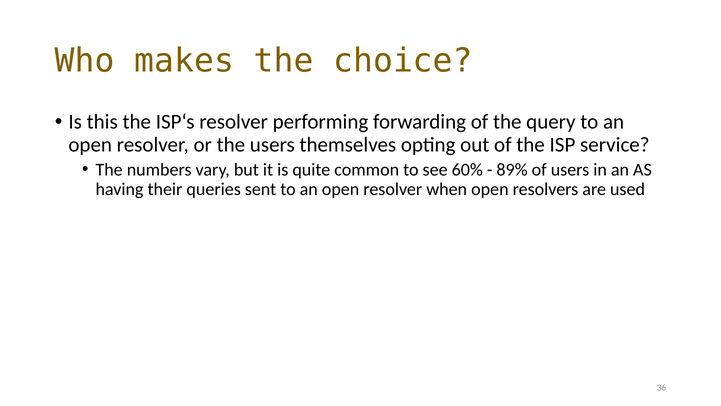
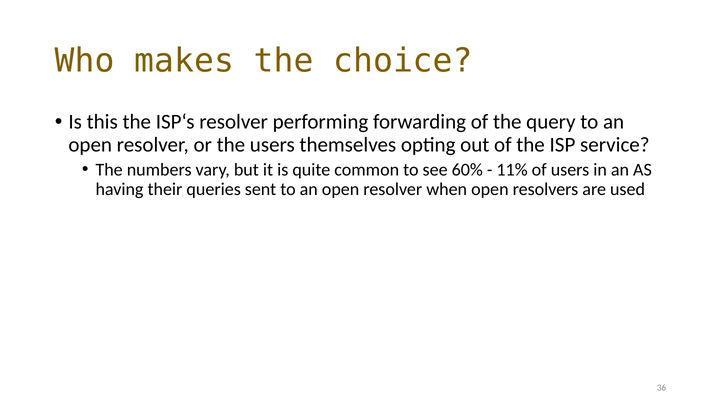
89%: 89% -> 11%
